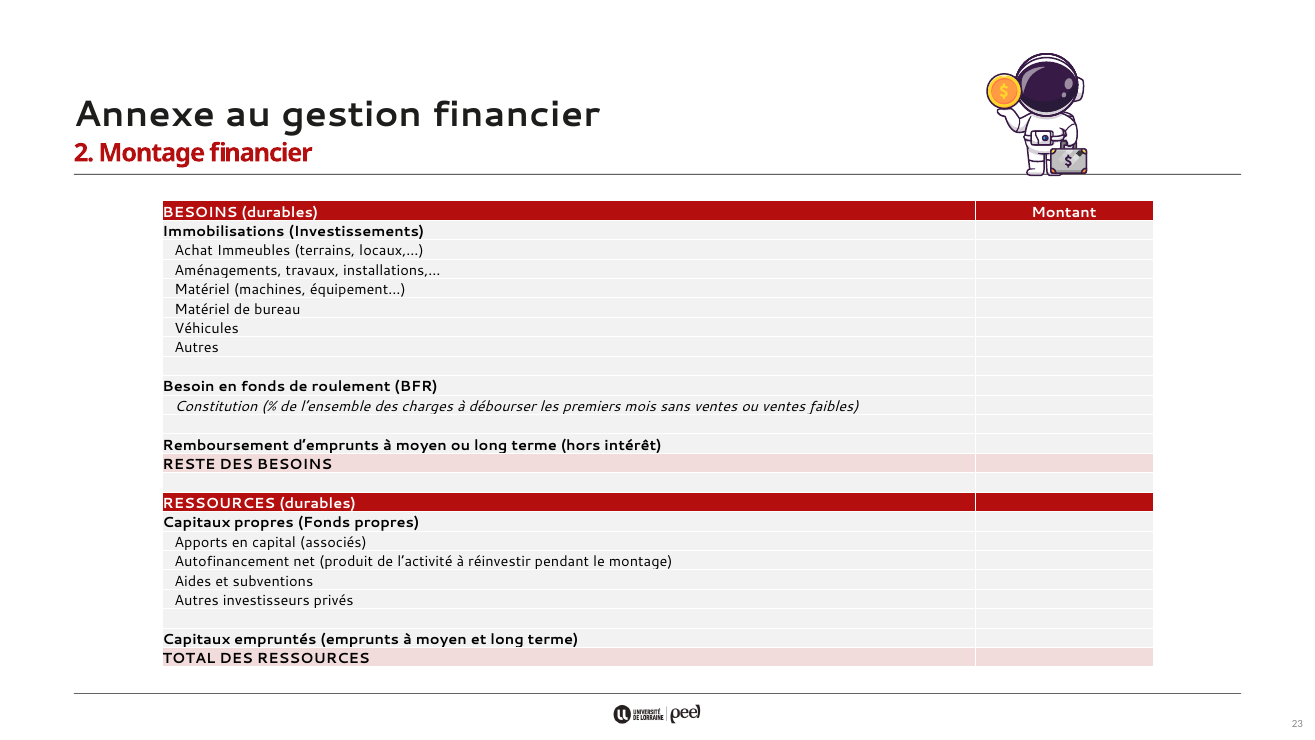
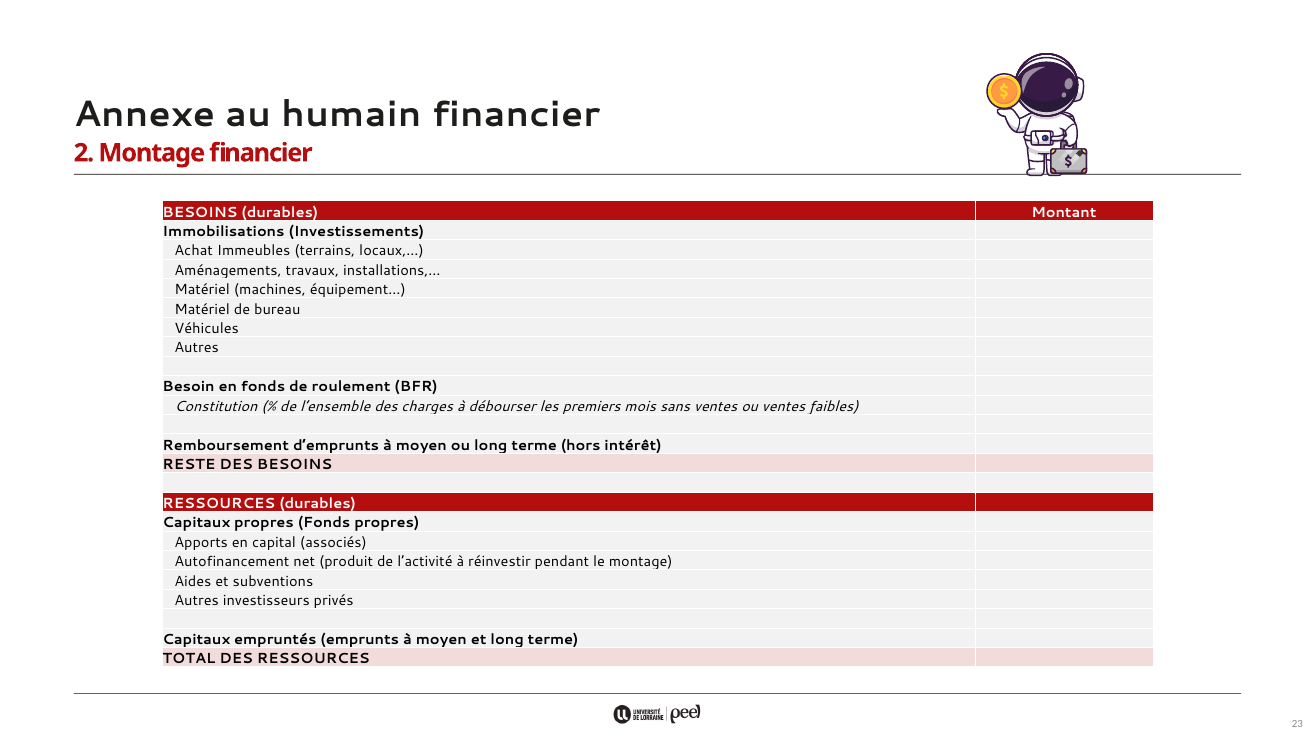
gestion: gestion -> humain
